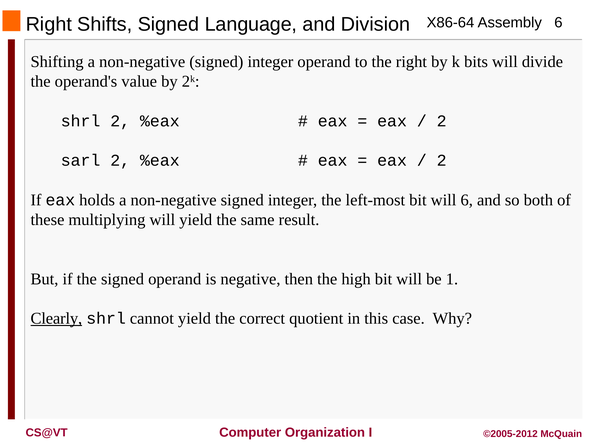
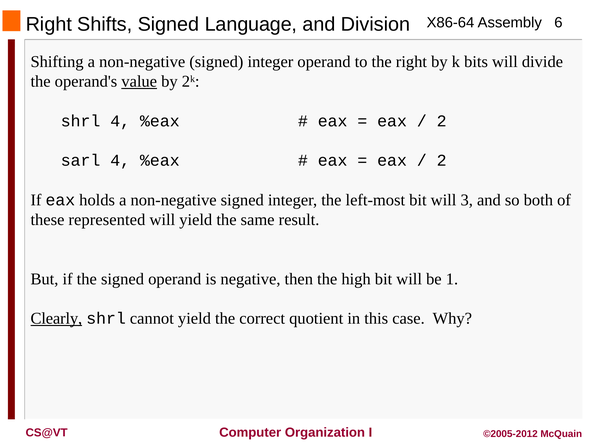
value underline: none -> present
shrl 2: 2 -> 4
sarl 2: 2 -> 4
will 6: 6 -> 3
multiplying: multiplying -> represented
